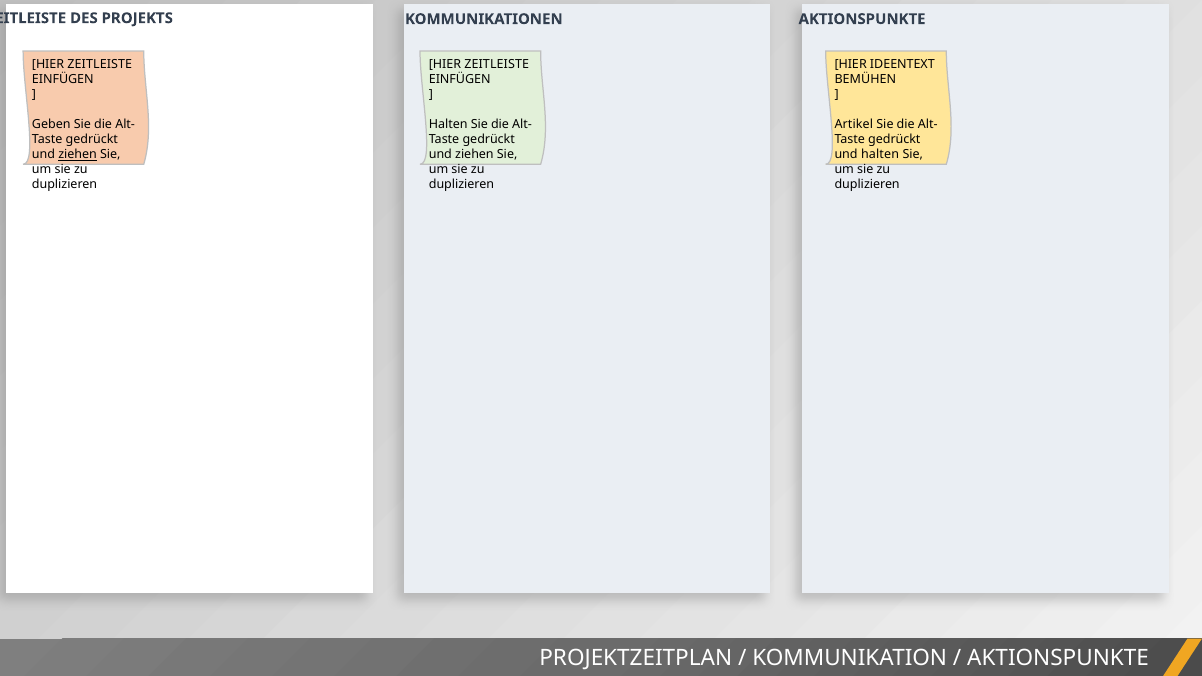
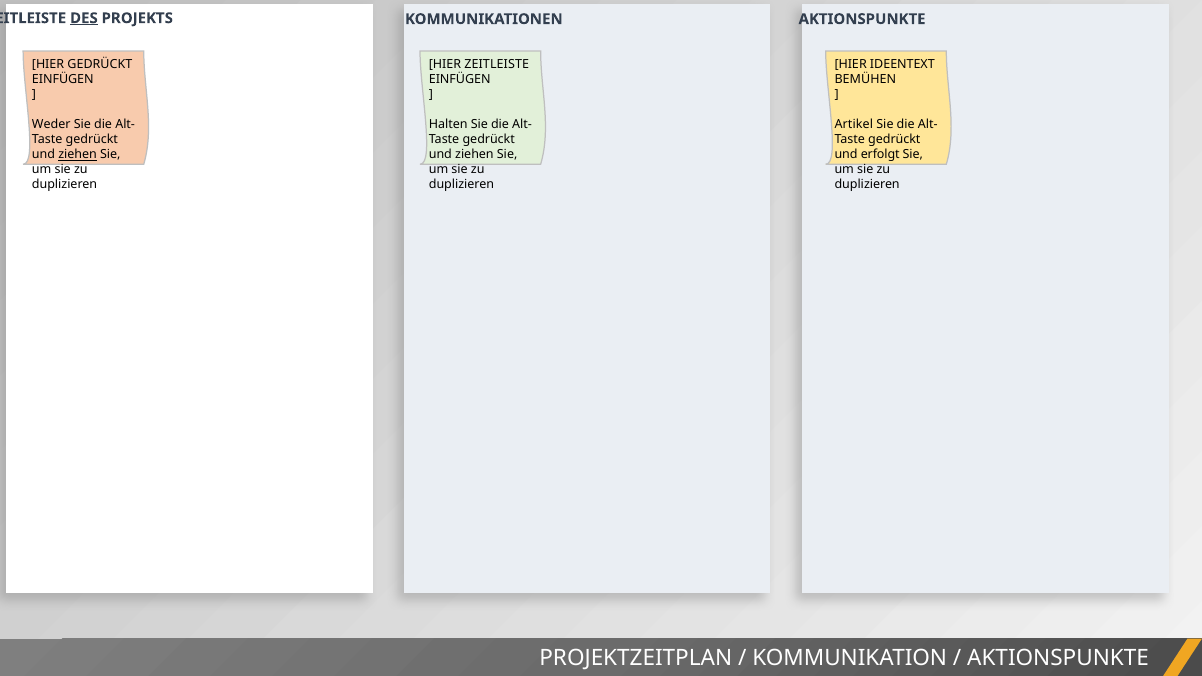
DES underline: none -> present
ZEITLEISTE at (100, 64): ZEITLEISTE -> GEDRÜCKT
Geben: Geben -> Weder
und halten: halten -> erfolgt
